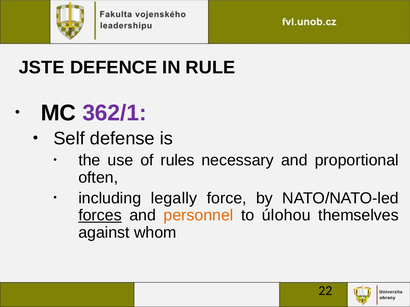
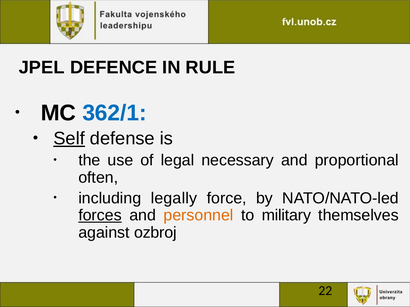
JSTE: JSTE -> JPEL
362/1 colour: purple -> blue
Self underline: none -> present
rules: rules -> legal
úlohou: úlohou -> military
whom: whom -> ozbroj
